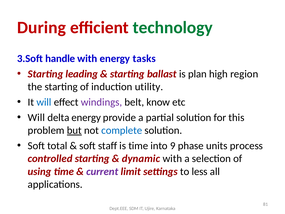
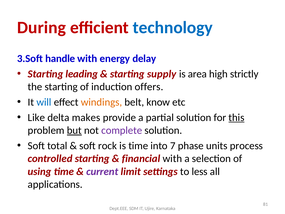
technology colour: green -> blue
tasks: tasks -> delay
ballast: ballast -> supply
plan: plan -> area
region: region -> strictly
utility: utility -> offers
windings colour: purple -> orange
Will at (36, 117): Will -> Like
delta energy: energy -> makes
this underline: none -> present
complete colour: blue -> purple
staff: staff -> rock
9: 9 -> 7
dynamic: dynamic -> financial
